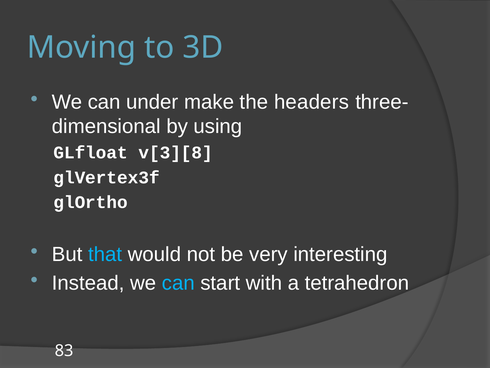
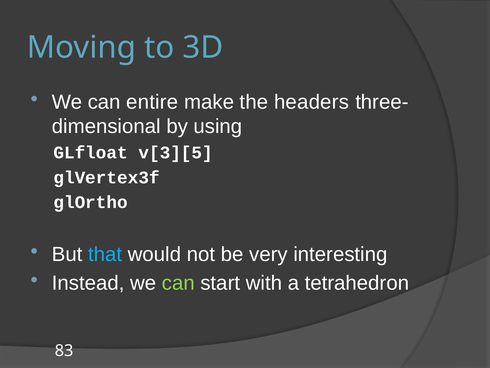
under: under -> entire
v[3][8: v[3][8 -> v[3][5
can at (178, 283) colour: light blue -> light green
